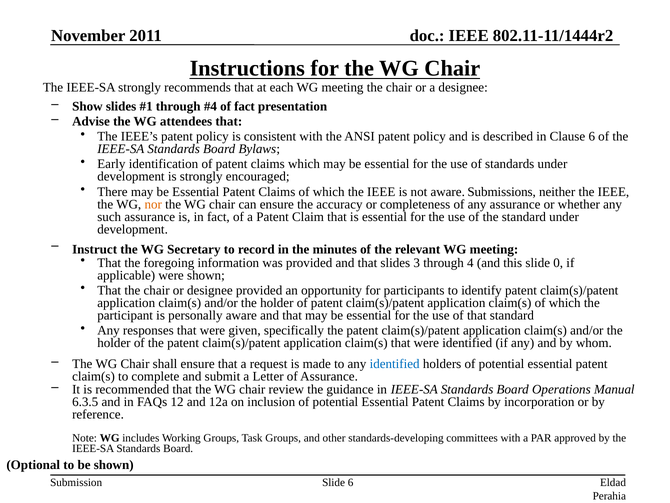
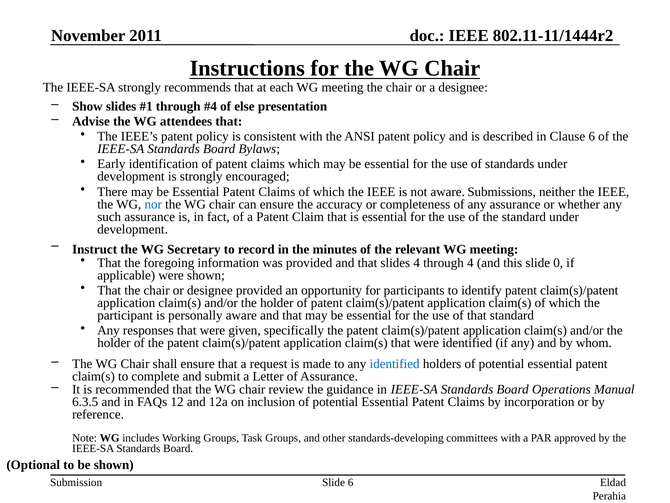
of fact: fact -> else
nor colour: orange -> blue
slides 3: 3 -> 4
